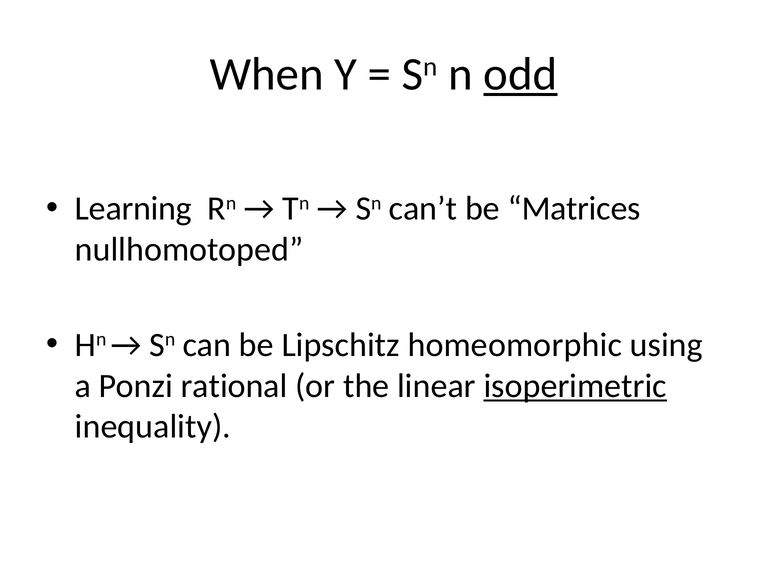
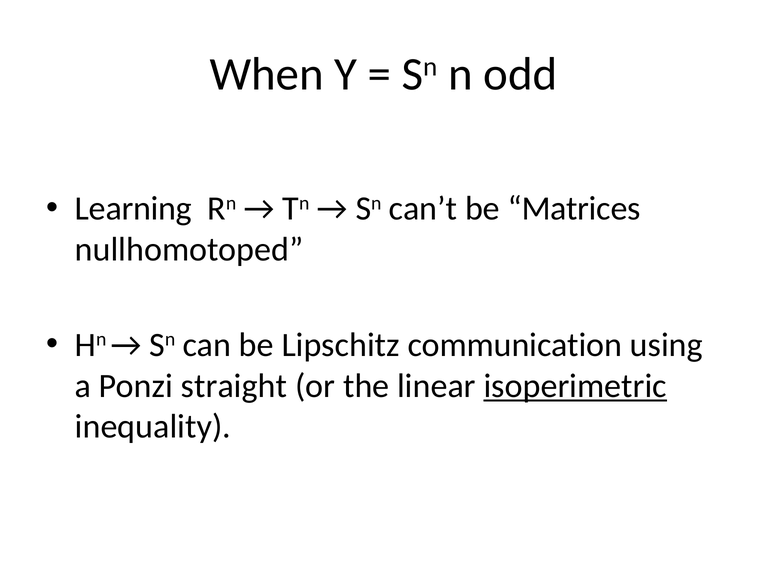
odd underline: present -> none
homeomorphic: homeomorphic -> communication
rational: rational -> straight
